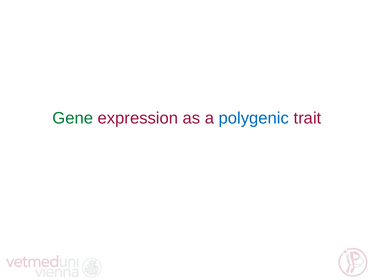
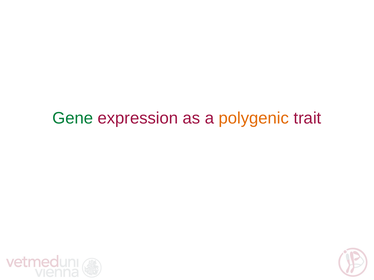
polygenic colour: blue -> orange
